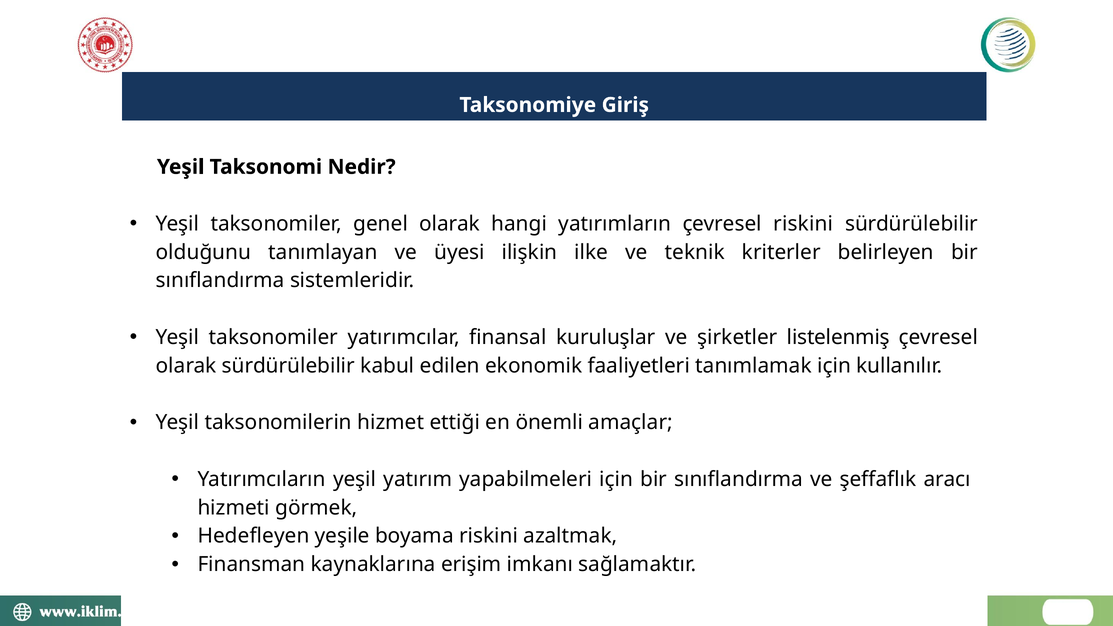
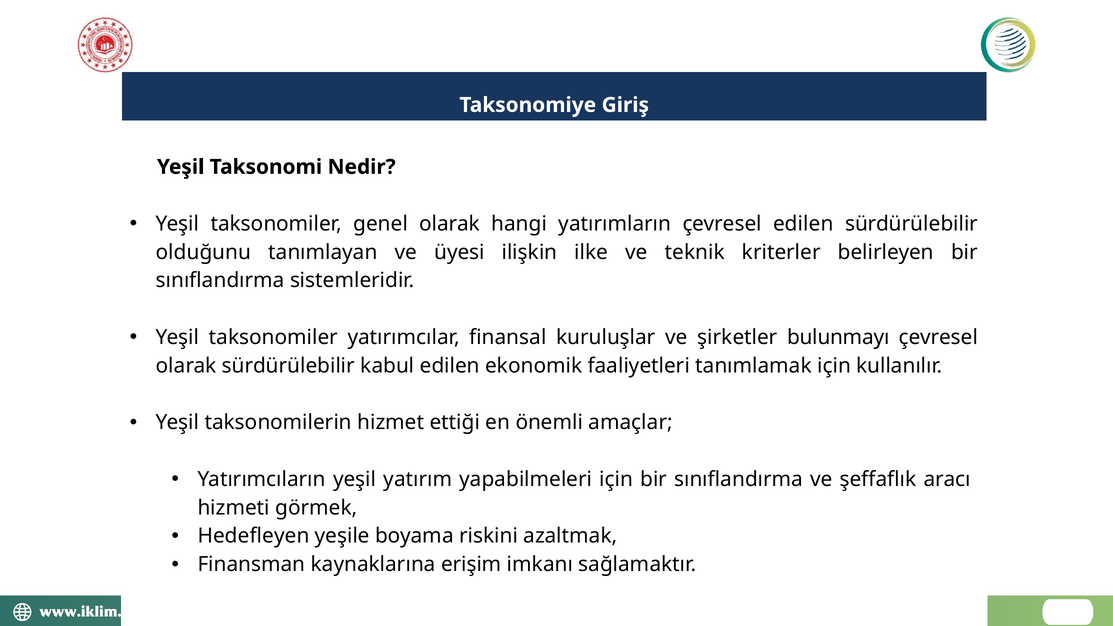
çevresel riskini: riskini -> edilen
listelenmiş: listelenmiş -> bulunmayı
